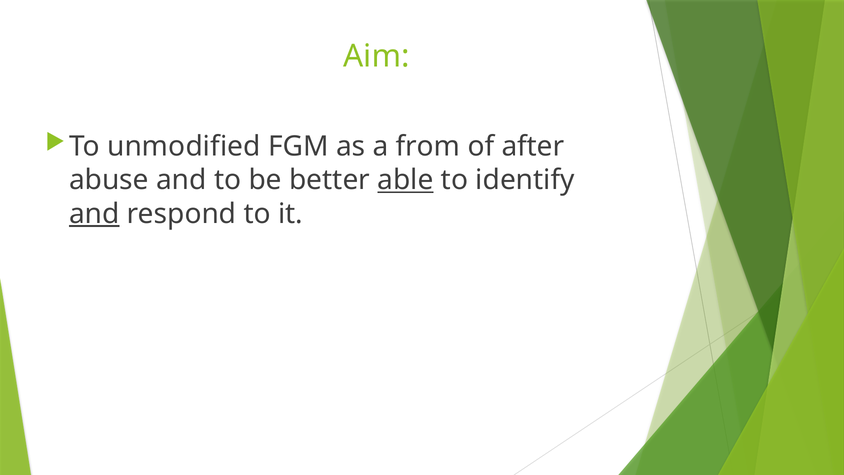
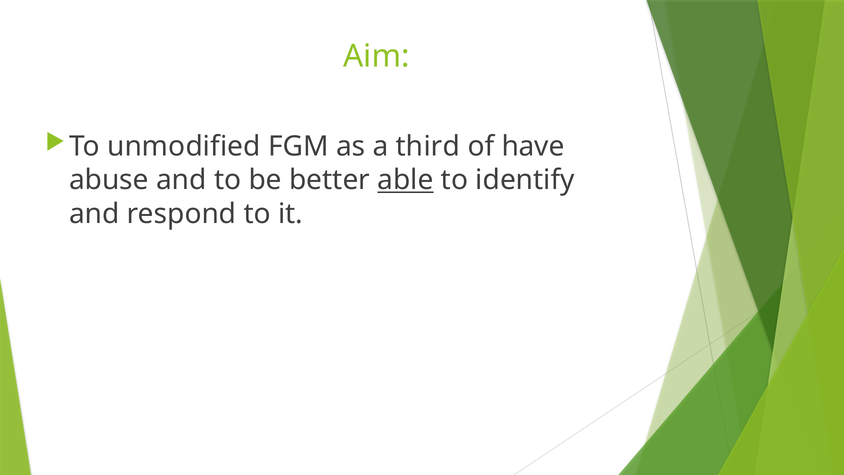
from: from -> third
after: after -> have
and at (94, 214) underline: present -> none
